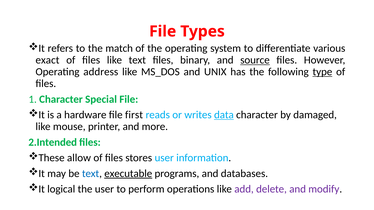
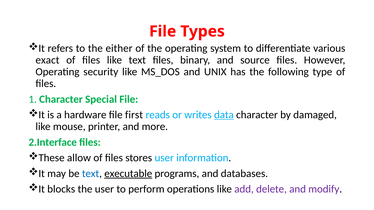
match: match -> either
source underline: present -> none
address: address -> security
type underline: present -> none
2.Intended: 2.Intended -> 2.Interface
logical: logical -> blocks
